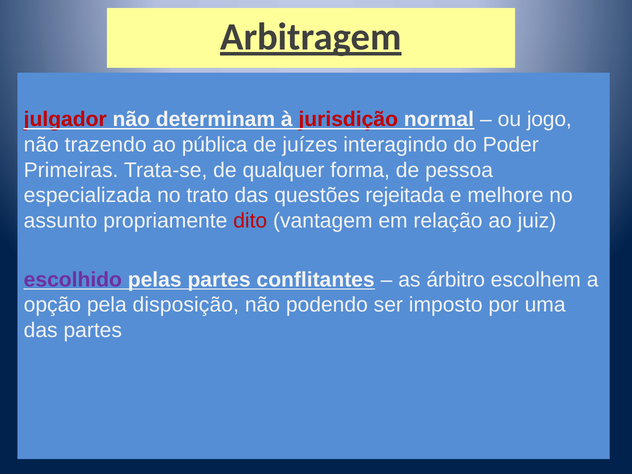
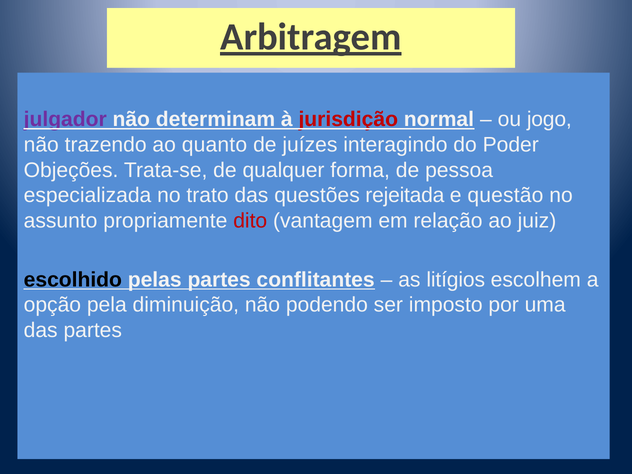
julgador colour: red -> purple
pública: pública -> quanto
Primeiras: Primeiras -> Objeções
melhore: melhore -> questão
escolhido colour: purple -> black
árbitro: árbitro -> litígios
disposição: disposição -> diminuição
